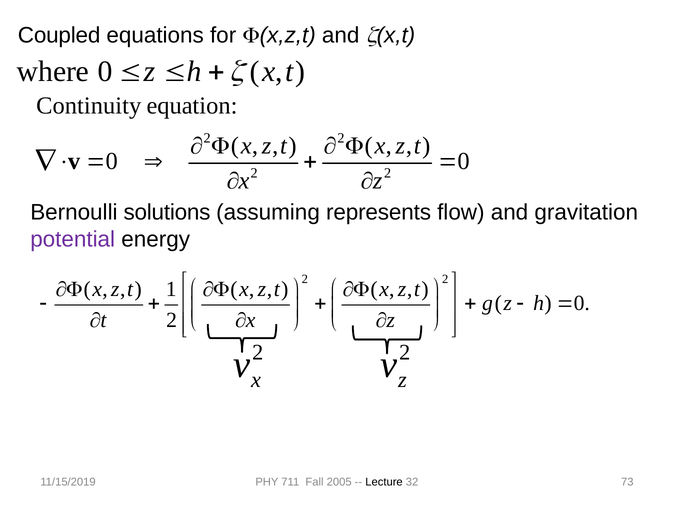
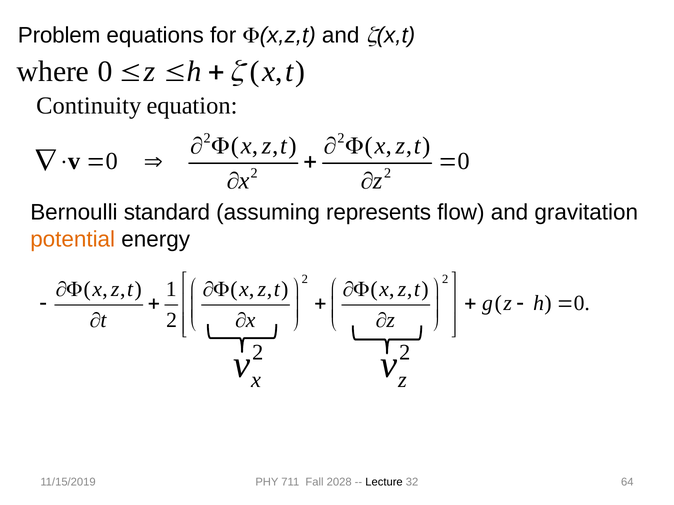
Coupled: Coupled -> Problem
solutions: solutions -> standard
potential colour: purple -> orange
2005: 2005 -> 2028
73: 73 -> 64
